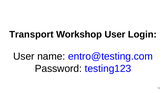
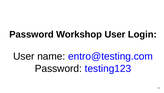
Transport at (31, 34): Transport -> Password
